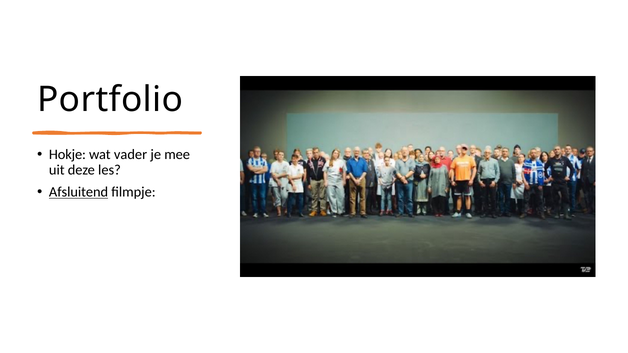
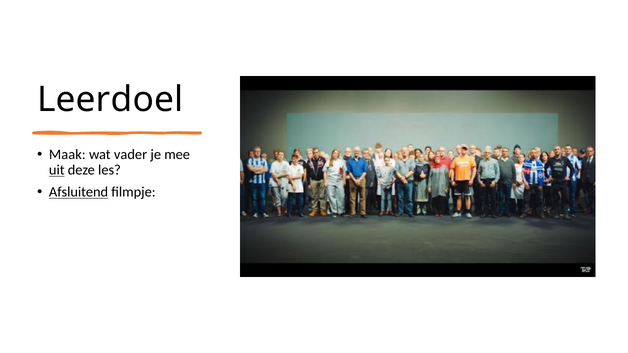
Portfolio: Portfolio -> Leerdoel
Hokje: Hokje -> Maak
uit underline: none -> present
